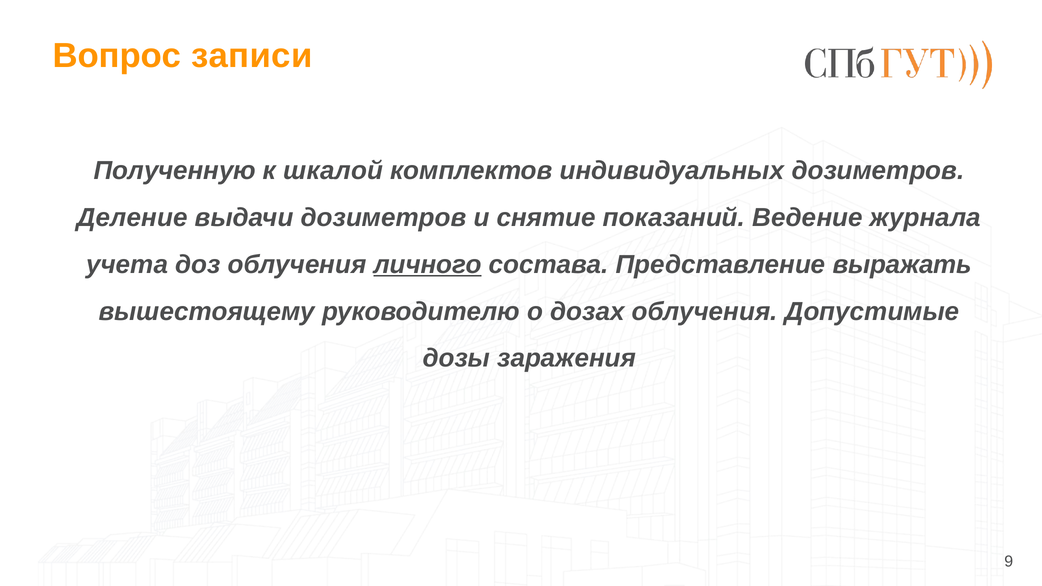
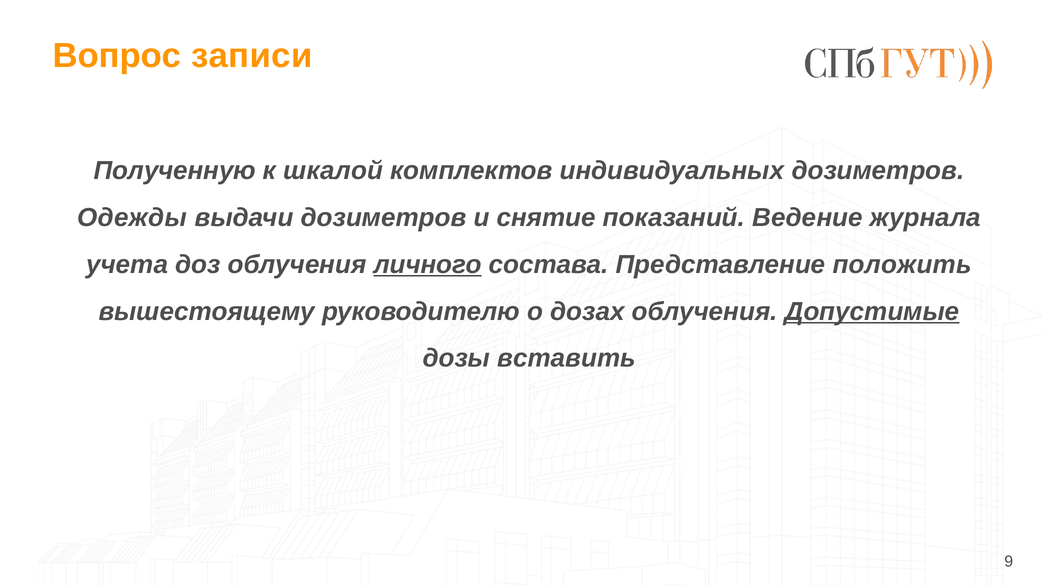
Деление: Деление -> Одежды
выражать: выражать -> положить
Допустимые underline: none -> present
заражения: заражения -> вставить
